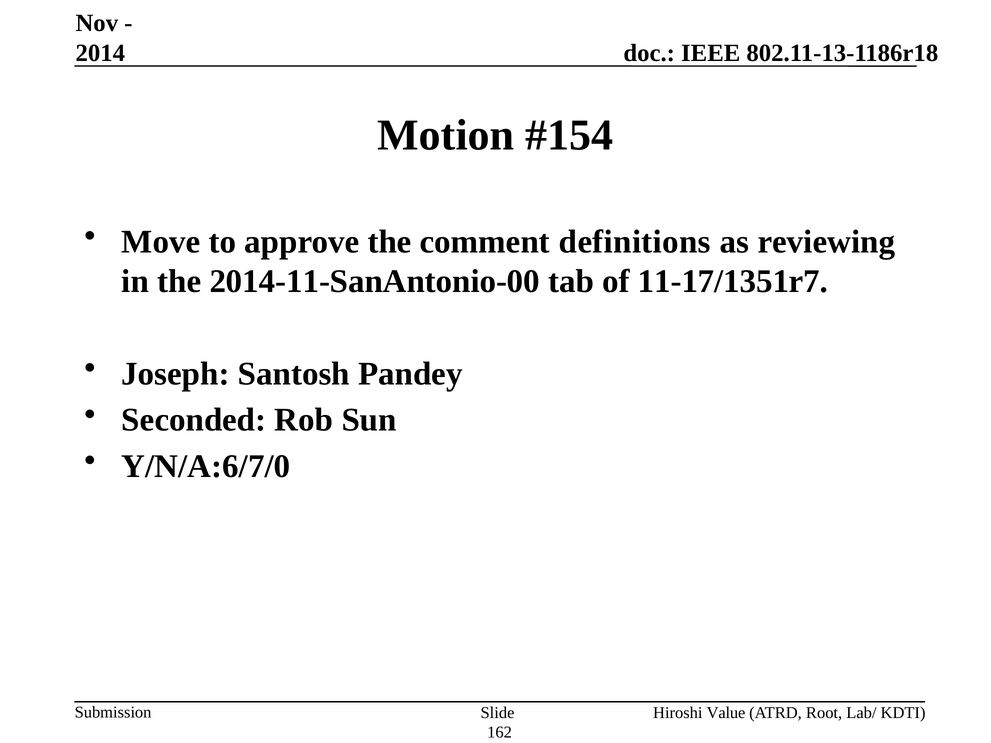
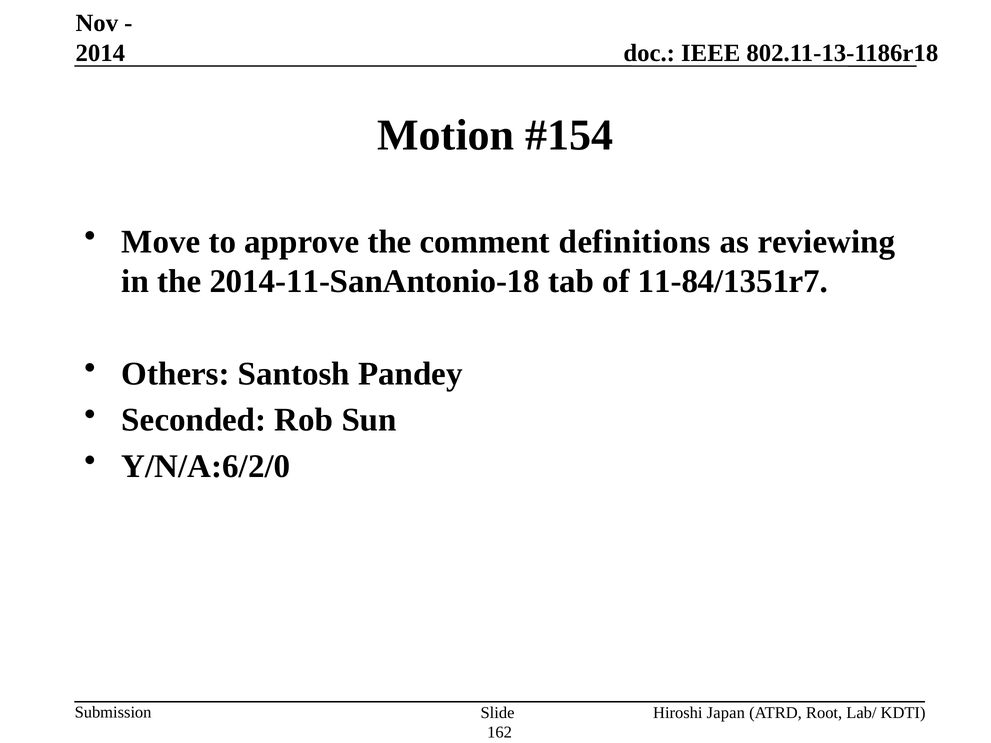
2014-11-SanAntonio-00: 2014-11-SanAntonio-00 -> 2014-11-SanAntonio-18
11-17/1351r7: 11-17/1351r7 -> 11-84/1351r7
Joseph: Joseph -> Others
Y/N/A:6/7/0: Y/N/A:6/7/0 -> Y/N/A:6/2/0
Value: Value -> Japan
